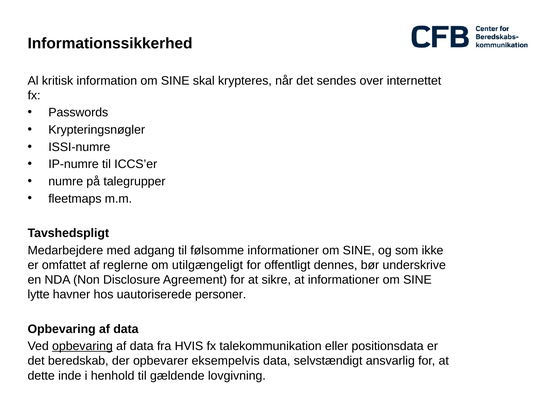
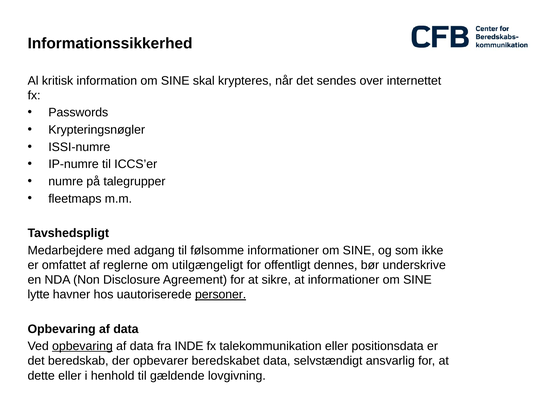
personer underline: none -> present
HVIS: HVIS -> INDE
eksempelvis: eksempelvis -> beredskabet
dette inde: inde -> eller
